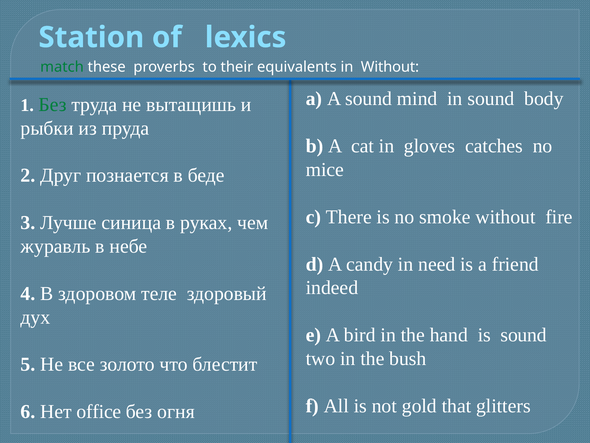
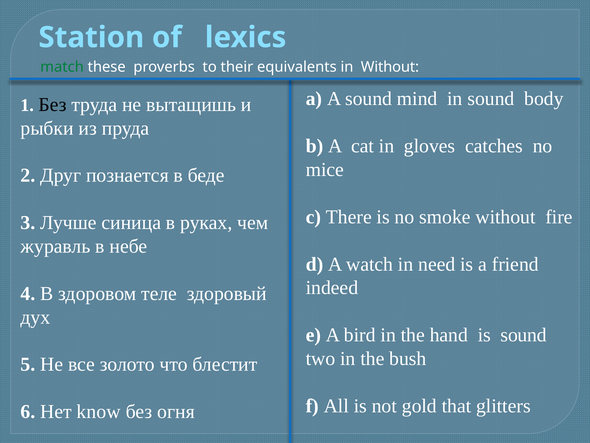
Без at (53, 104) colour: green -> black
candy: candy -> watch
office: office -> know
